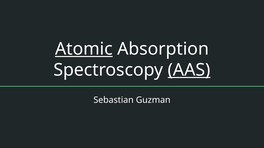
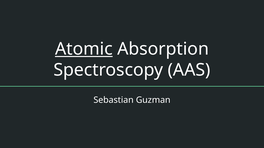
AAS underline: present -> none
